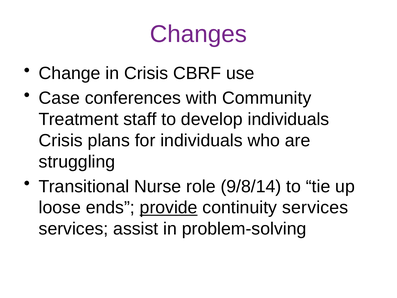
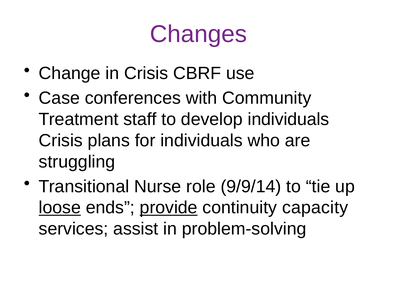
9/8/14: 9/8/14 -> 9/9/14
loose underline: none -> present
continuity services: services -> capacity
